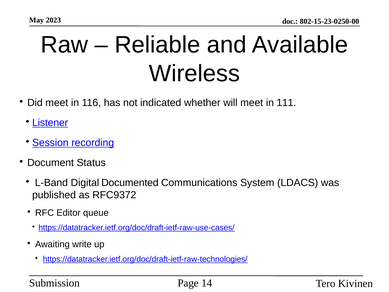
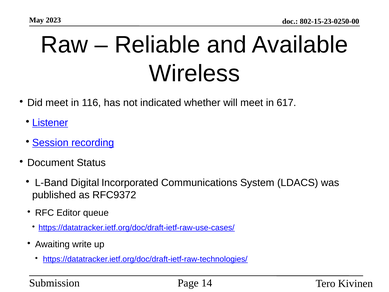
111: 111 -> 617
Documented: Documented -> Incorporated
